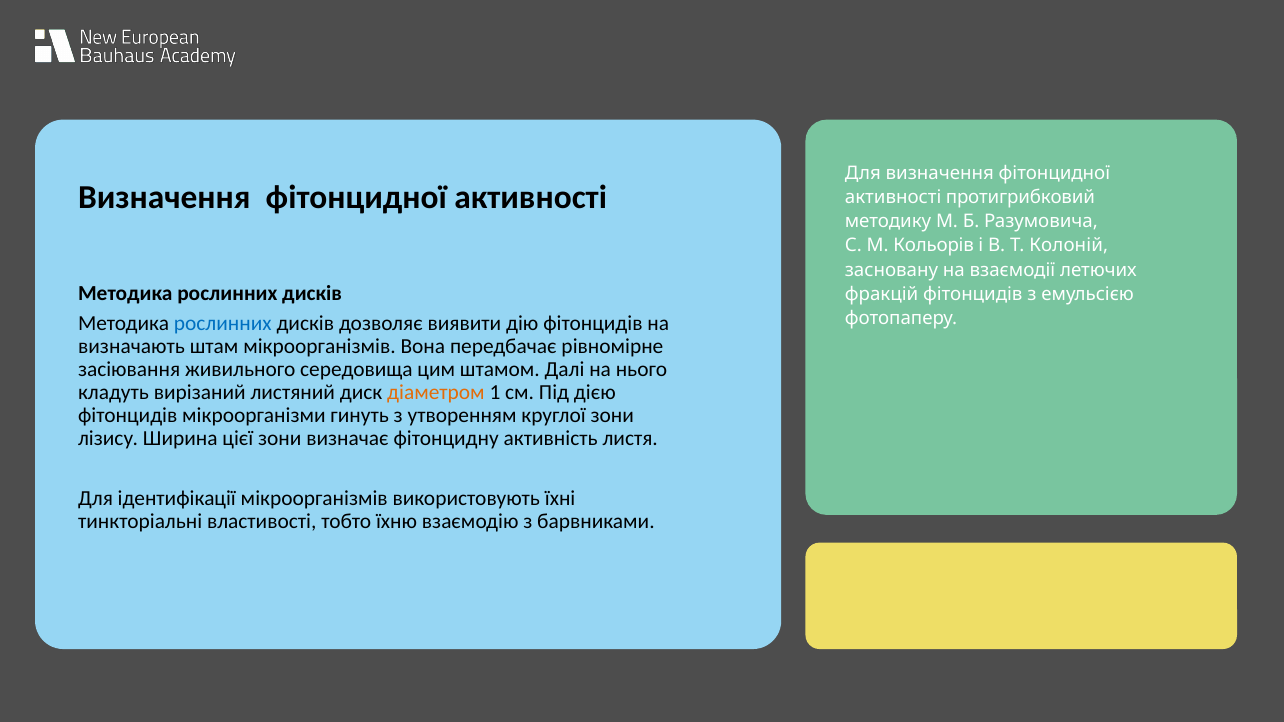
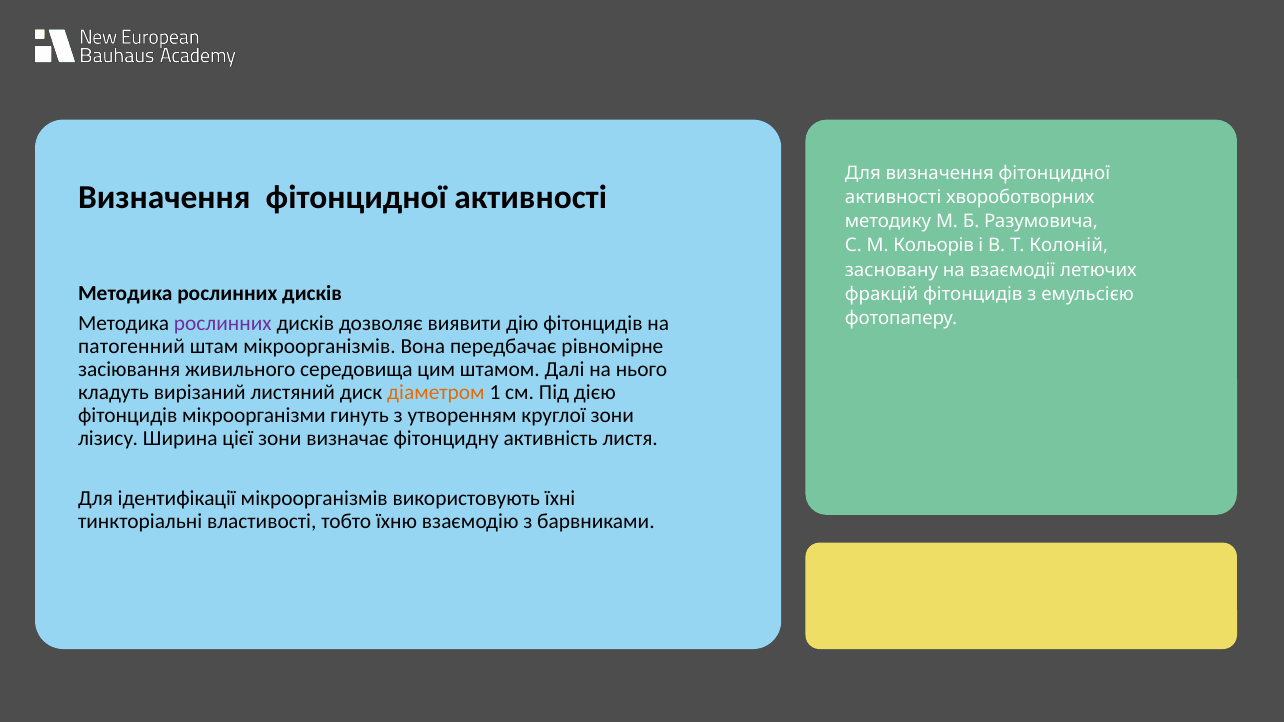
протигрибковий: протигрибковий -> хвороботворних
рослинних at (223, 323) colour: blue -> purple
визначають: визначають -> патогенний
